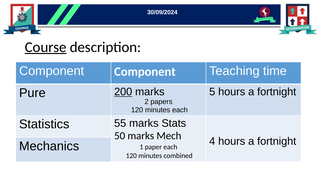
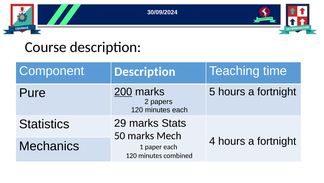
Course underline: present -> none
Component Component: Component -> Description
55: 55 -> 29
